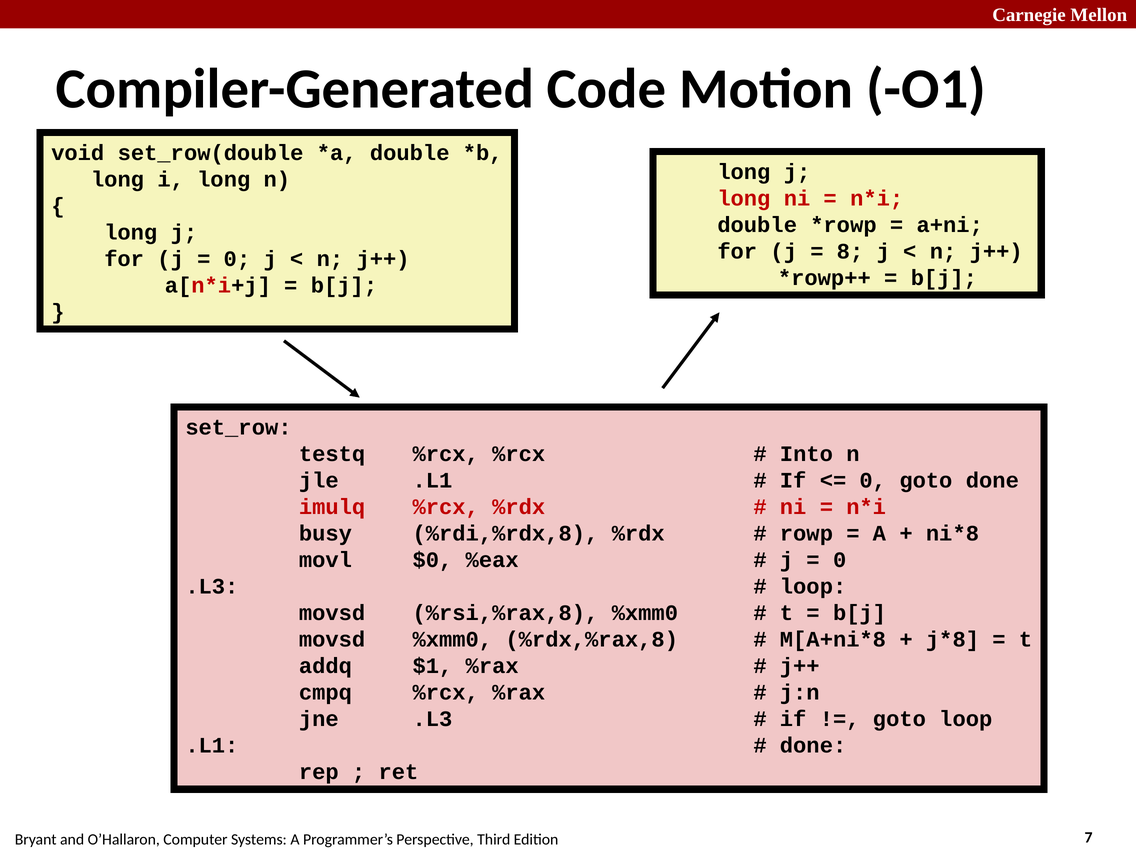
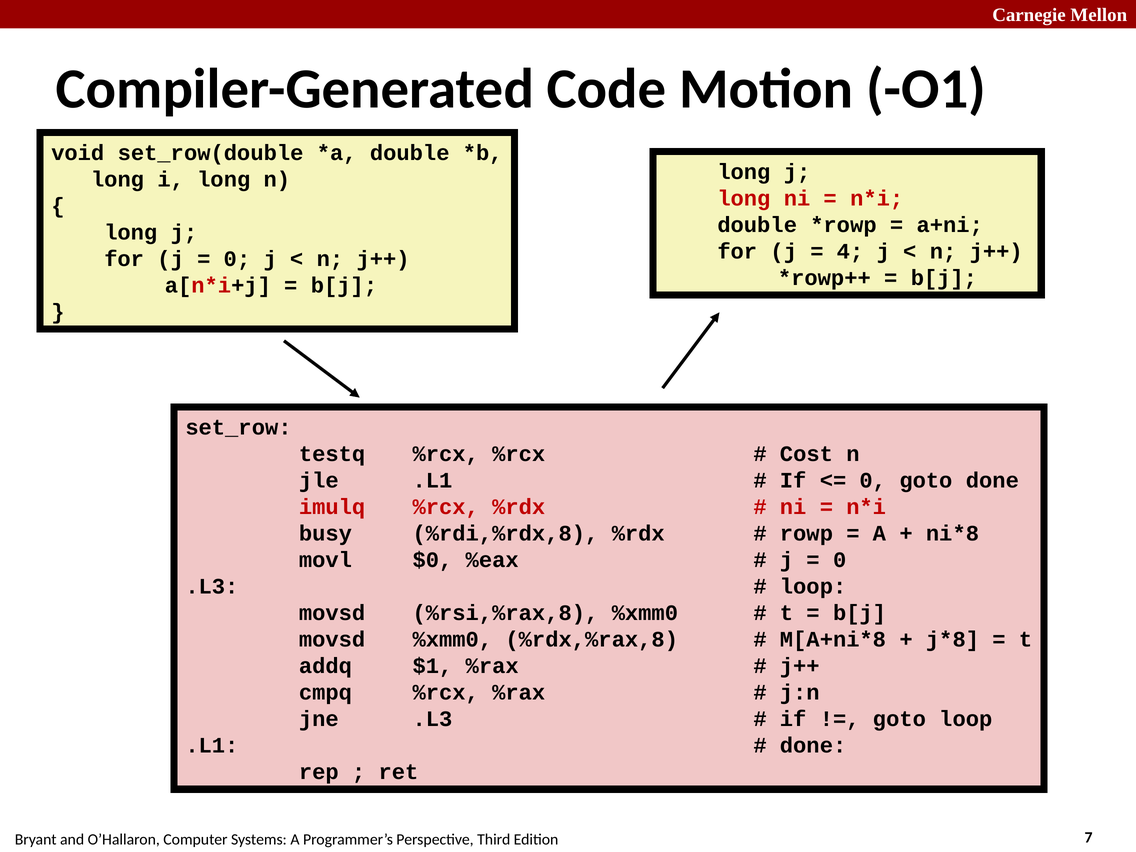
8: 8 -> 4
Into: Into -> Cost
